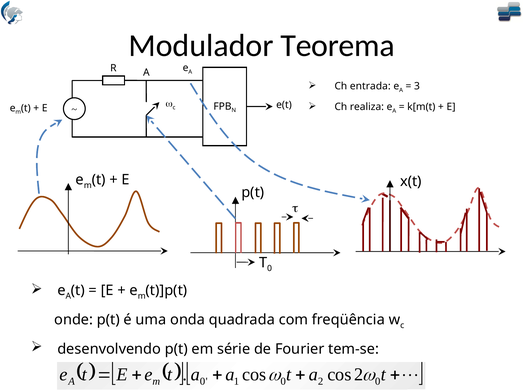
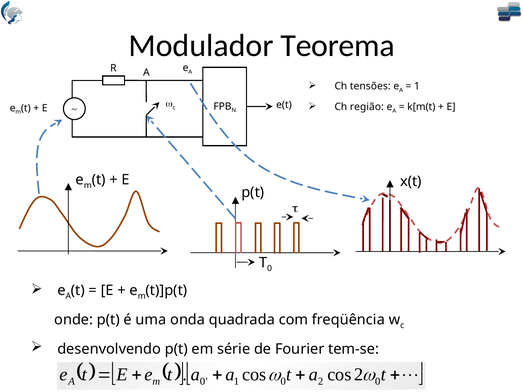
entrada: entrada -> tensões
3 at (417, 86): 3 -> 1
realiza: realiza -> região
